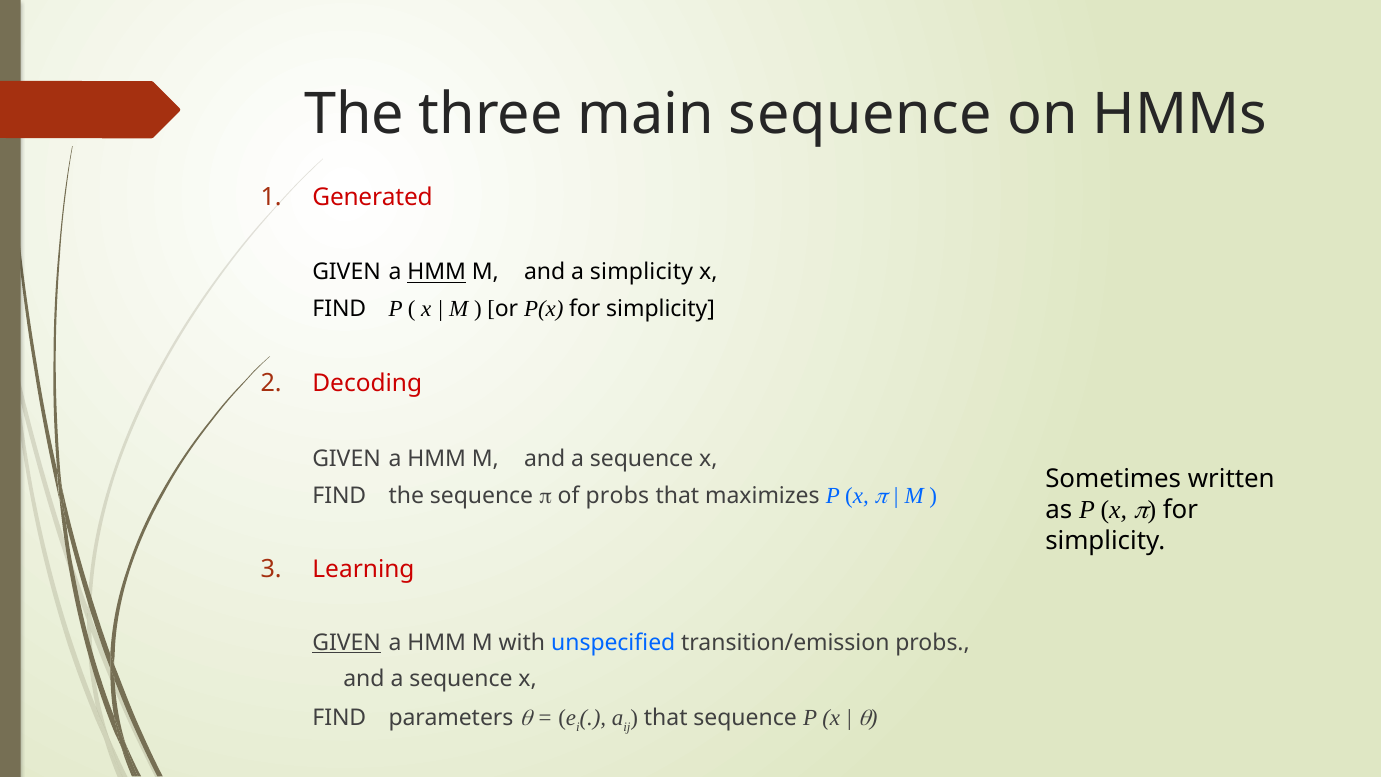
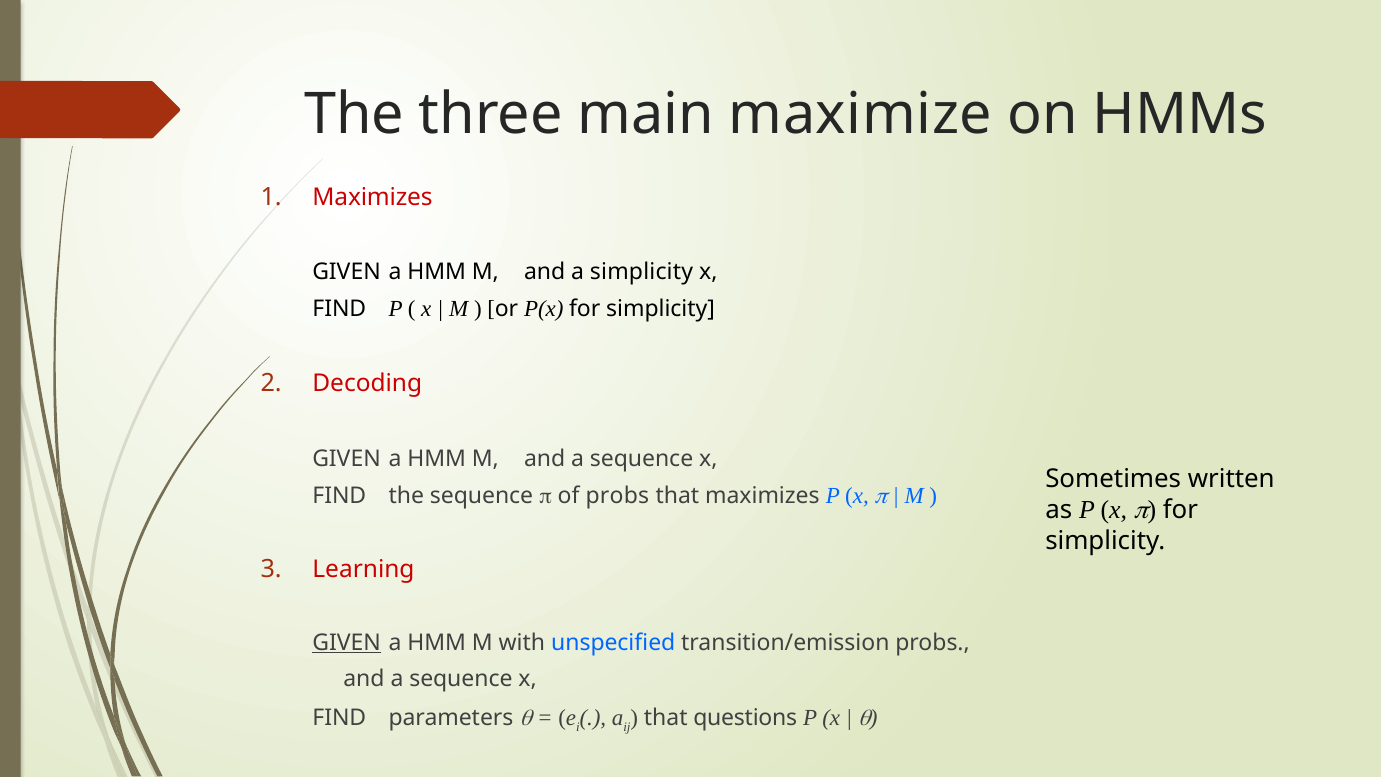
main sequence: sequence -> maximize
Generated at (373, 197): Generated -> Maximizes
HMM at (437, 272) underline: present -> none
that sequence: sequence -> questions
